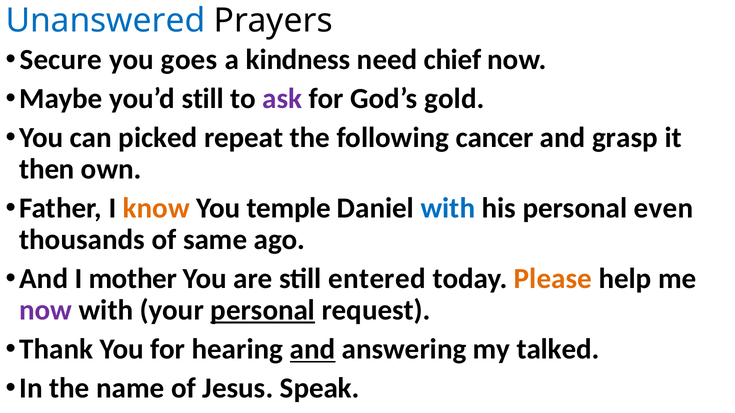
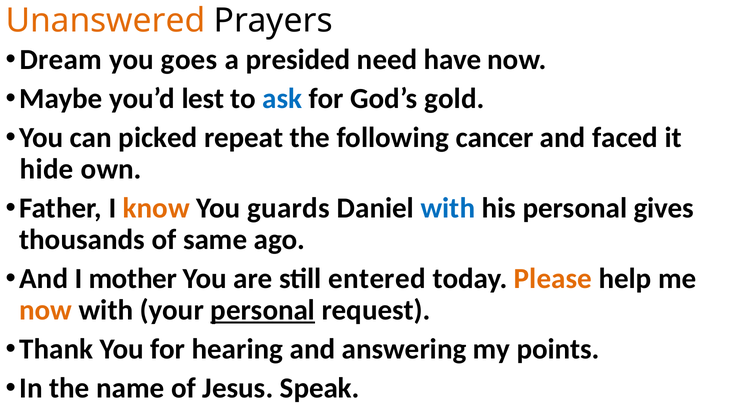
Unanswered colour: blue -> orange
Secure: Secure -> Dream
kindness: kindness -> presided
chief: chief -> have
you’d still: still -> lest
ask colour: purple -> blue
grasp: grasp -> faced
then: then -> hide
temple: temple -> guards
even: even -> gives
now at (46, 310) colour: purple -> orange
and at (313, 350) underline: present -> none
talked: talked -> points
